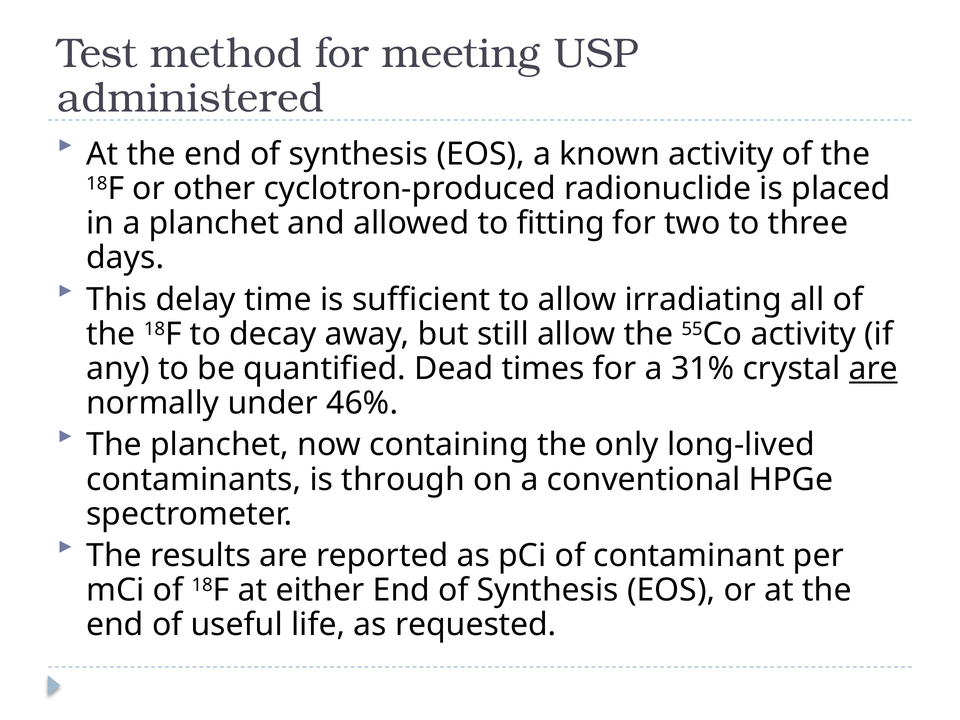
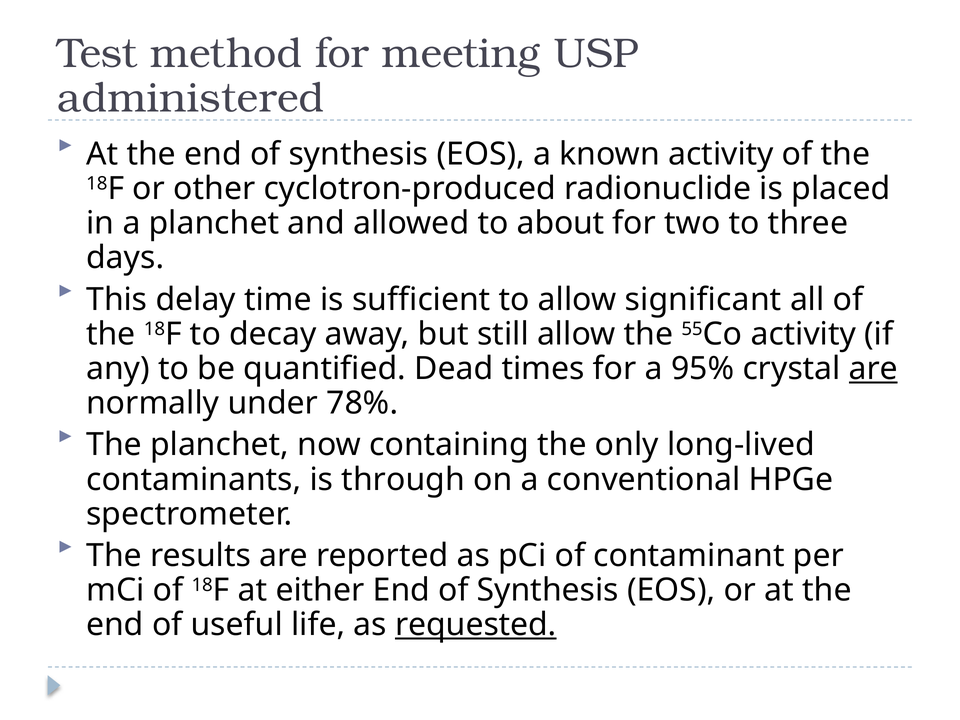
fitting: fitting -> about
irradiating: irradiating -> significant
31%: 31% -> 95%
46%: 46% -> 78%
requested underline: none -> present
